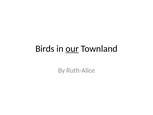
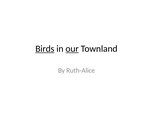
Birds underline: none -> present
